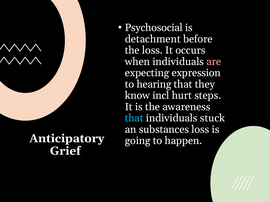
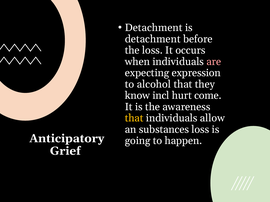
Psychosocial at (154, 28): Psychosocial -> Detachment
hearing: hearing -> alcohol
steps: steps -> come
that at (134, 118) colour: light blue -> yellow
stuck: stuck -> allow
